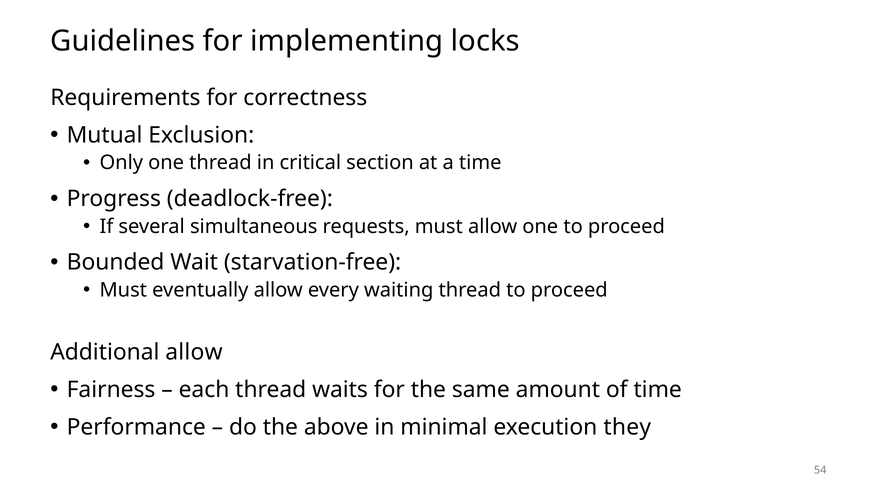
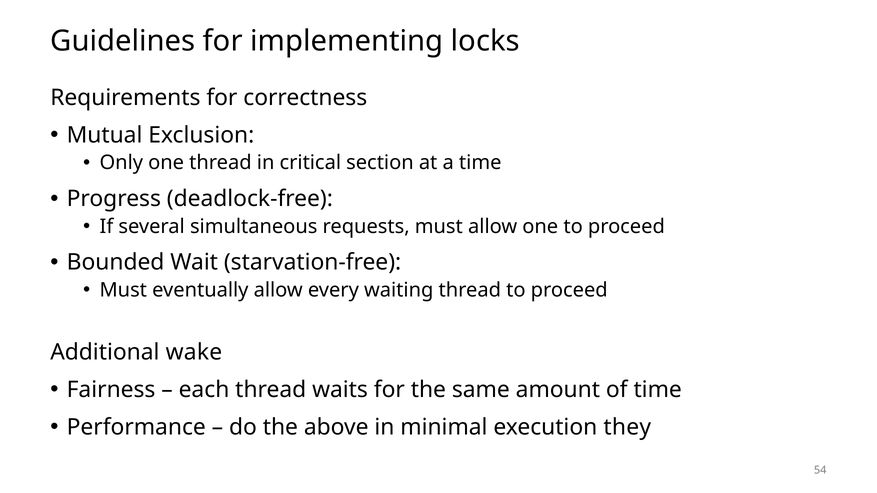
Additional allow: allow -> wake
